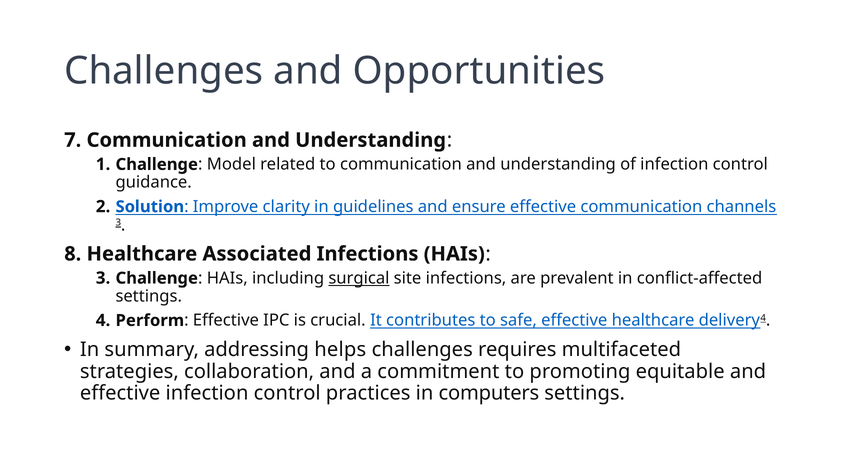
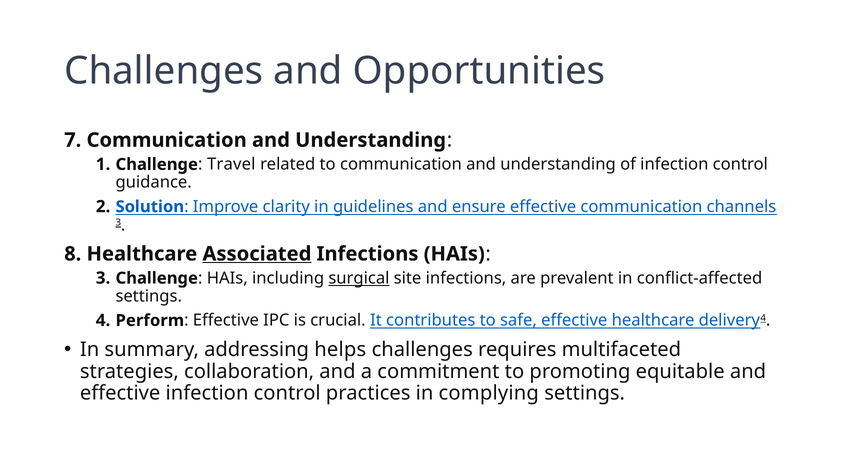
Model: Model -> Travel
Associated underline: none -> present
computers: computers -> complying
